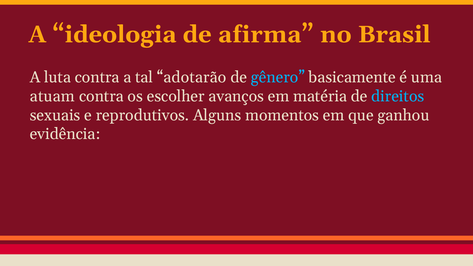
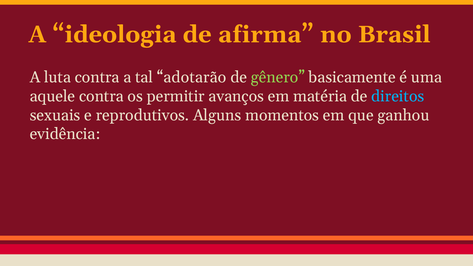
gênero colour: light blue -> light green
atuam: atuam -> aquele
escolher: escolher -> permitir
